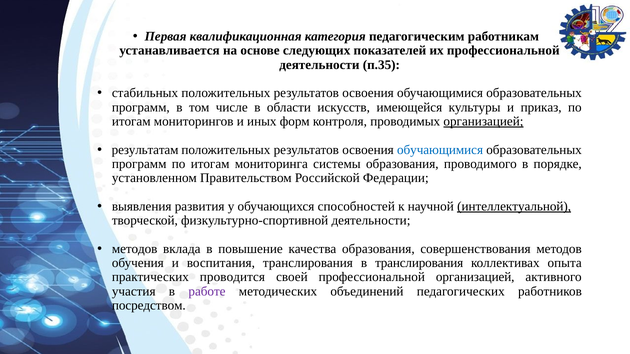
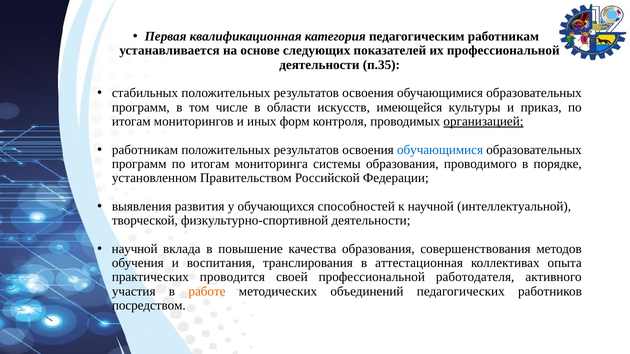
результатам at (145, 150): результатам -> работникам
интеллектуальной underline: present -> none
методов at (135, 249): методов -> научной
в транслирования: транслирования -> аттестационная
профессиональной организацией: организацией -> работодателя
работе colour: purple -> orange
